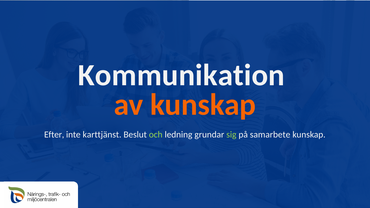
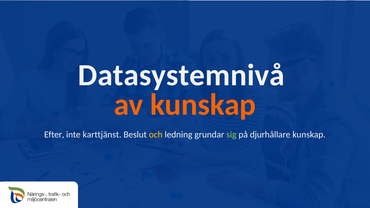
Kommunikation: Kommunikation -> Datasystemnivå
och colour: light green -> yellow
samarbete: samarbete -> djurhållare
